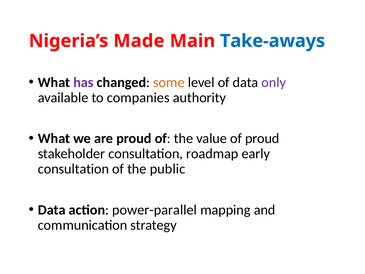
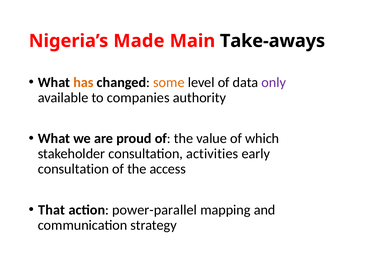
Take-aways colour: blue -> black
has colour: purple -> orange
of proud: proud -> which
roadmap: roadmap -> activities
public: public -> access
Data at (52, 210): Data -> That
